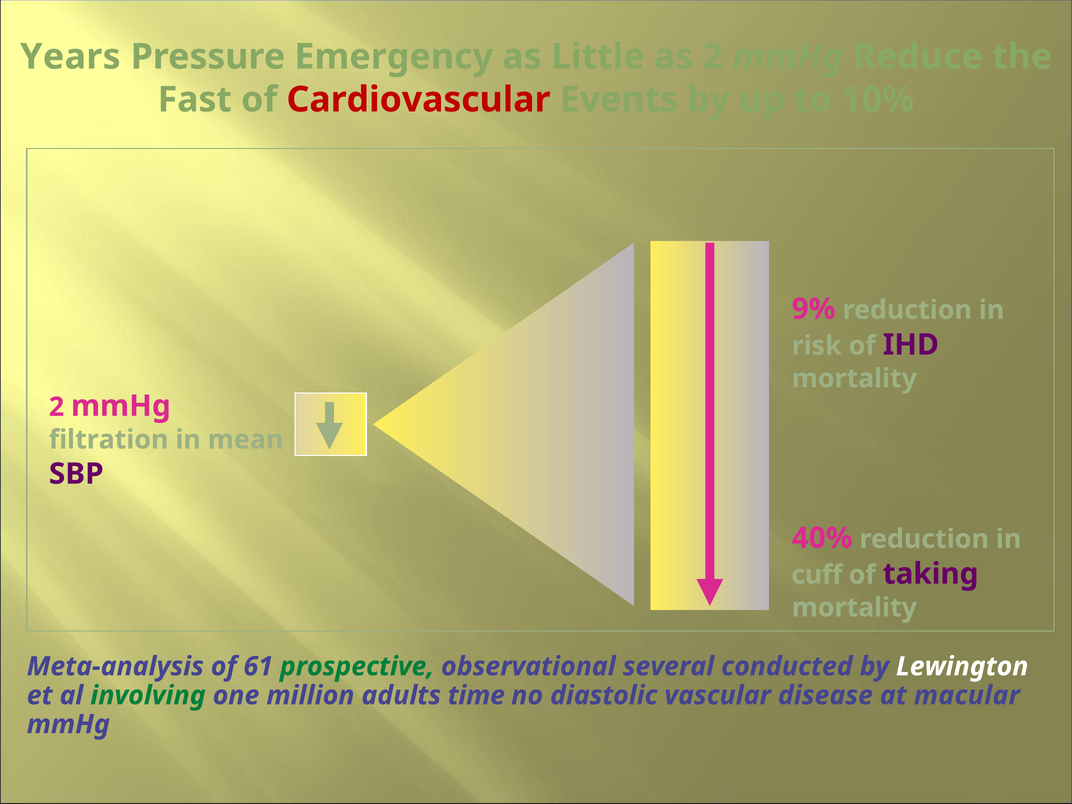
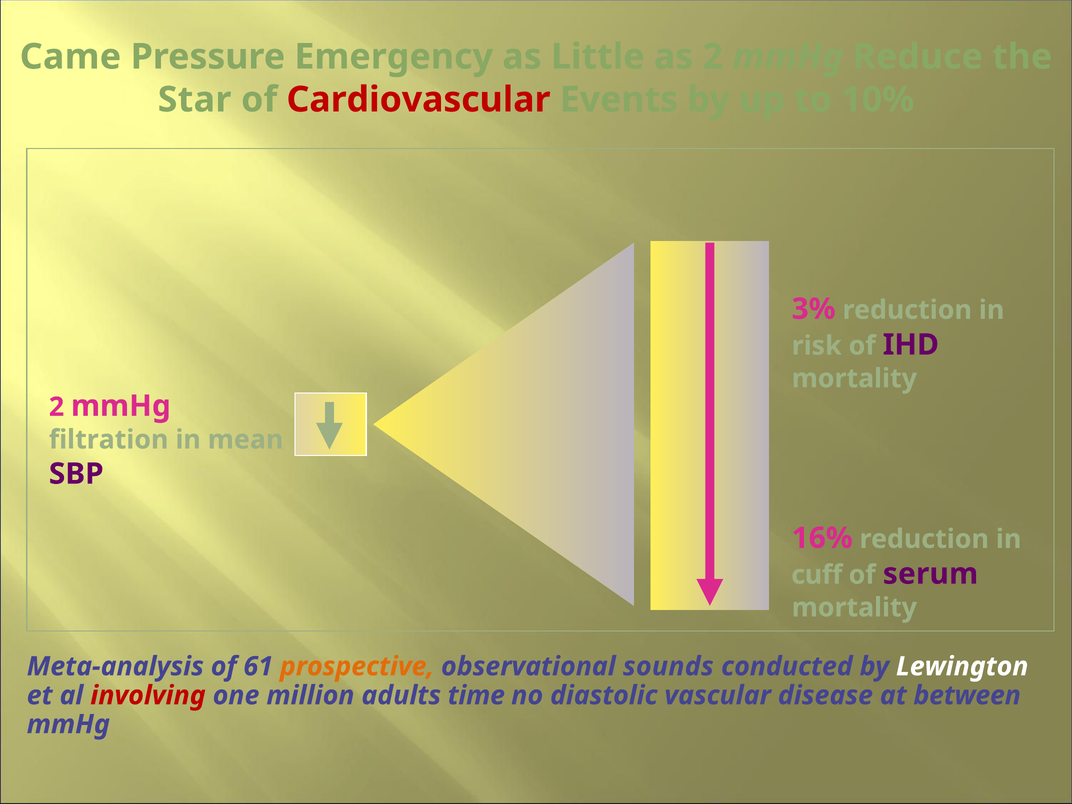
Years: Years -> Came
Fast: Fast -> Star
9%: 9% -> 3%
40%: 40% -> 16%
taking: taking -> serum
prospective colour: green -> orange
several: several -> sounds
involving colour: green -> red
macular: macular -> between
